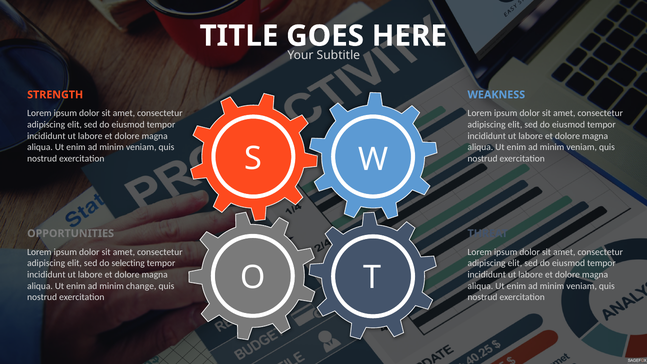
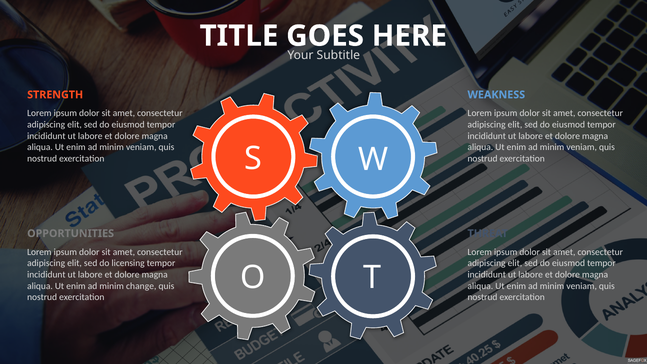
selecting: selecting -> licensing
